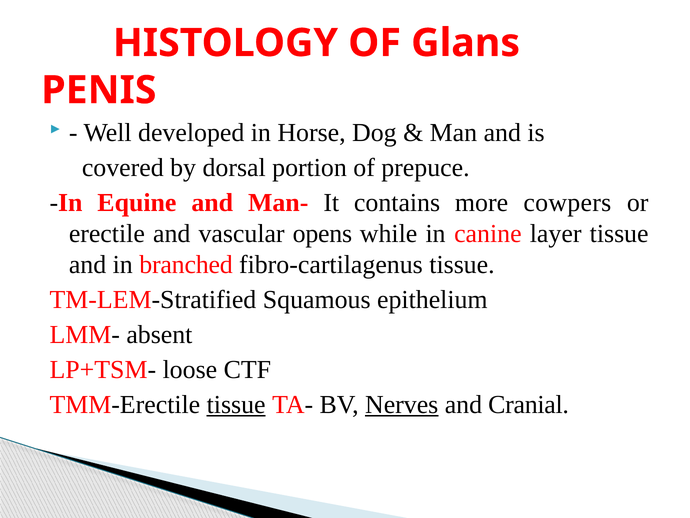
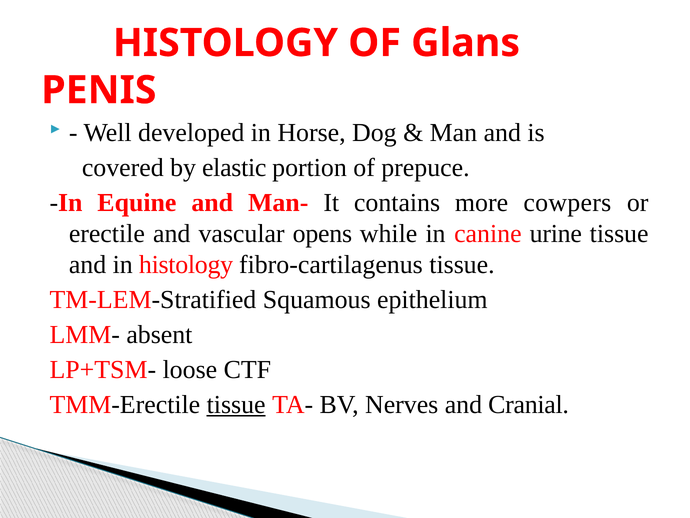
dorsal: dorsal -> elastic
layer: layer -> urine
in branched: branched -> histology
Nerves underline: present -> none
